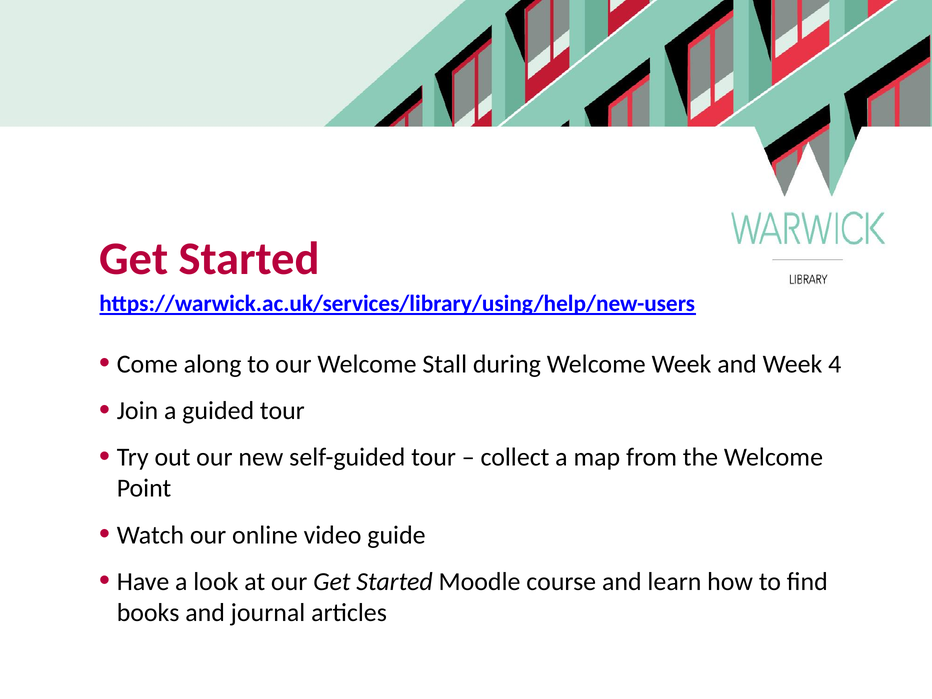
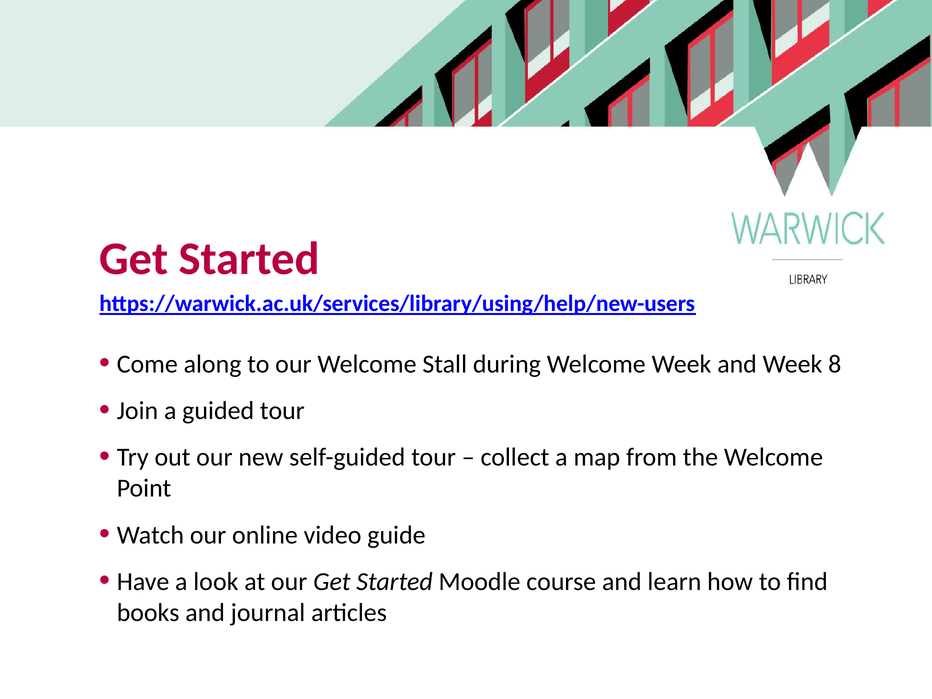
4: 4 -> 8
